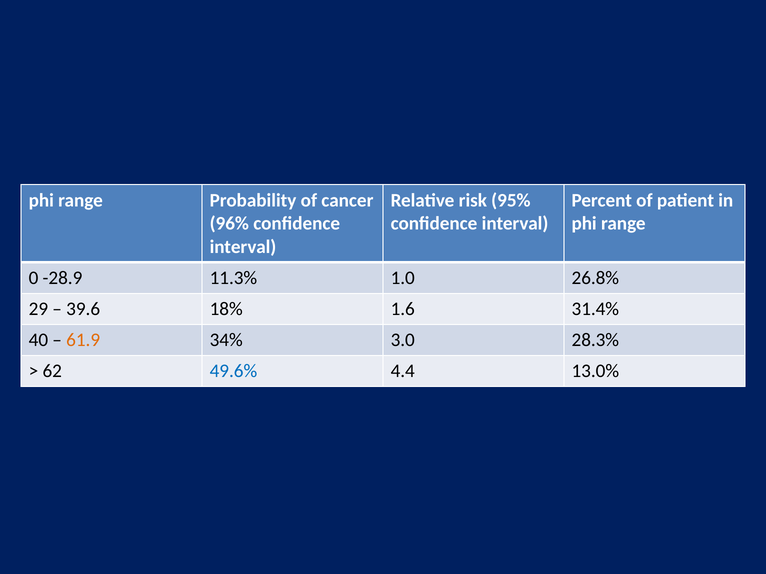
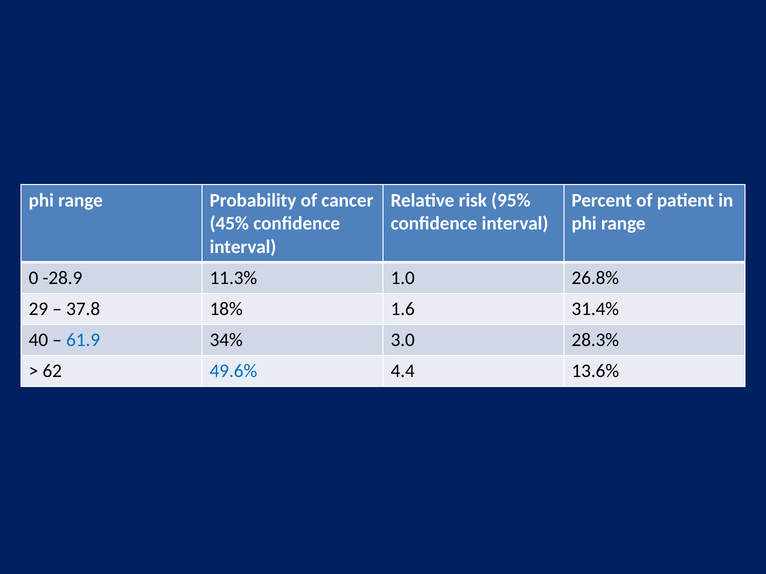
96%: 96% -> 45%
39.6: 39.6 -> 37.8
61.9 colour: orange -> blue
13.0%: 13.0% -> 13.6%
